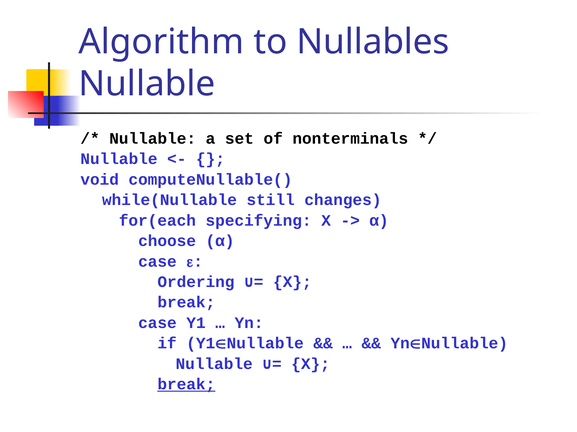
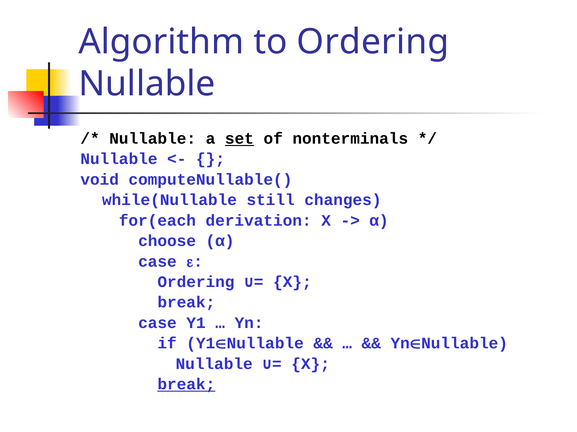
to Nullables: Nullables -> Ordering
set underline: none -> present
specifying: specifying -> derivation
